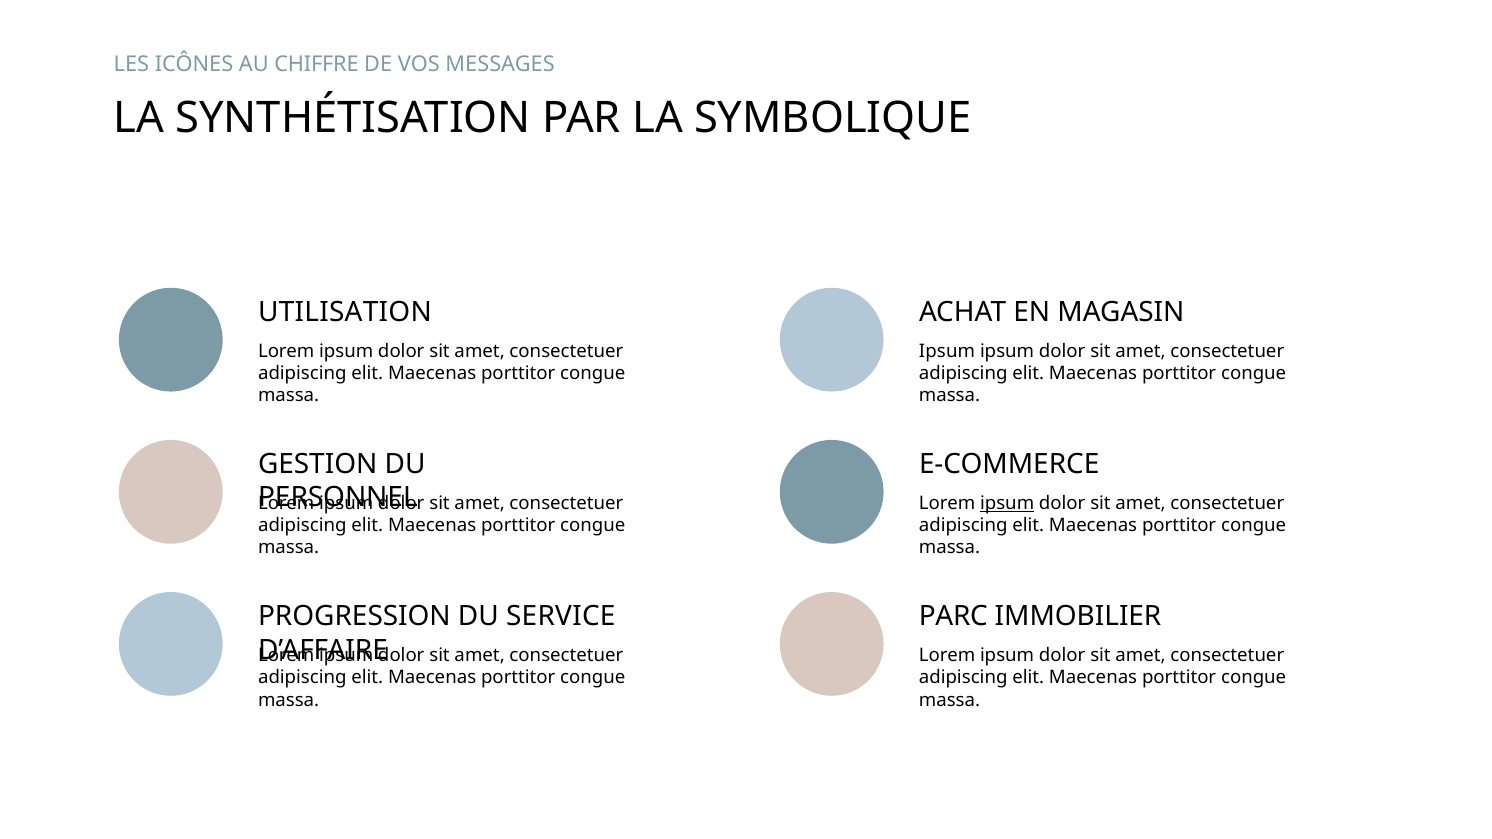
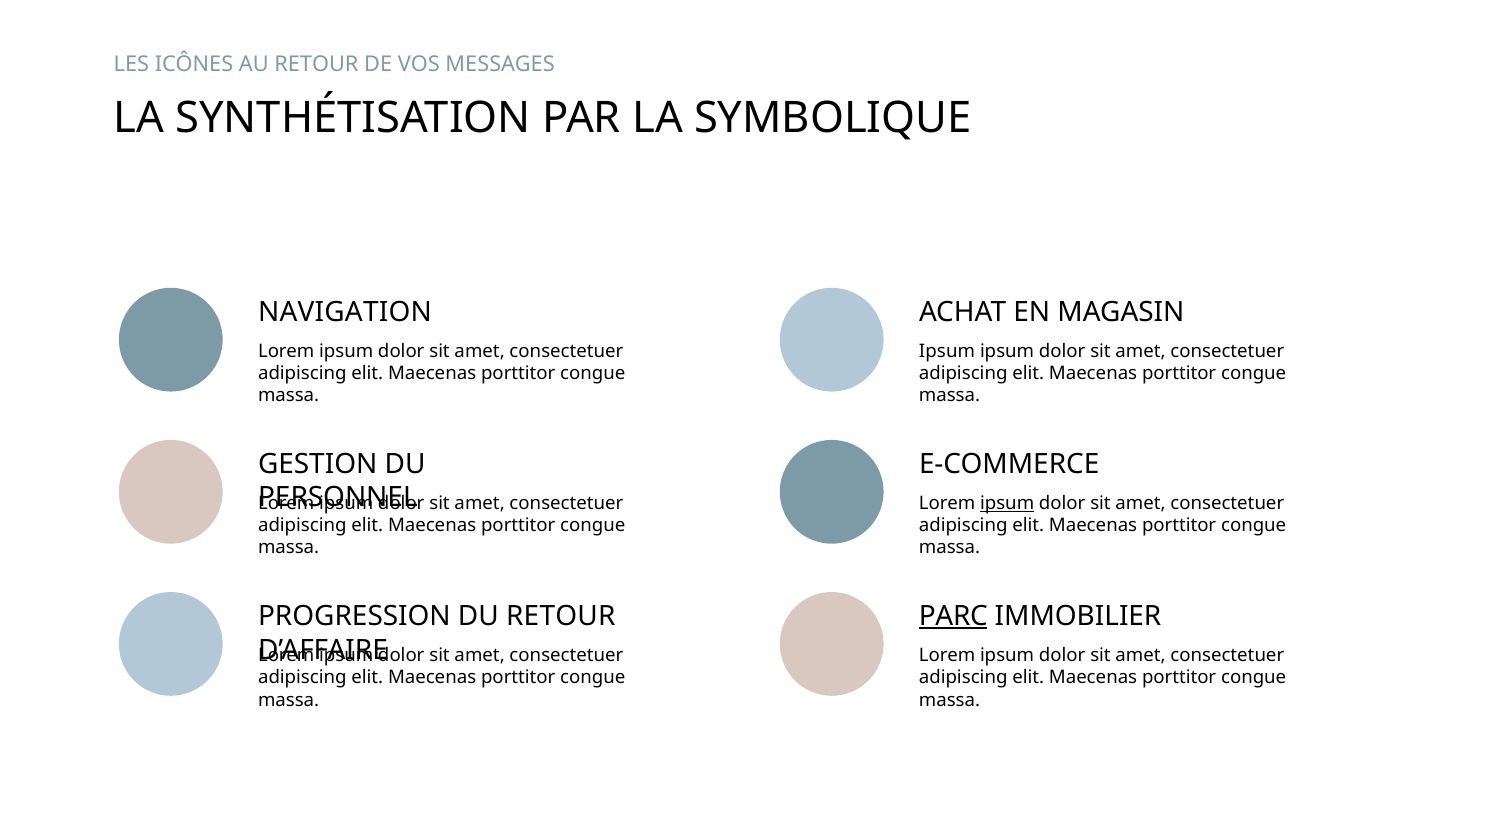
AU CHIFFRE: CHIFFRE -> RETOUR
UTILISATION: UTILISATION -> NAVIGATION
DU SERVICE: SERVICE -> RETOUR
PARC underline: none -> present
